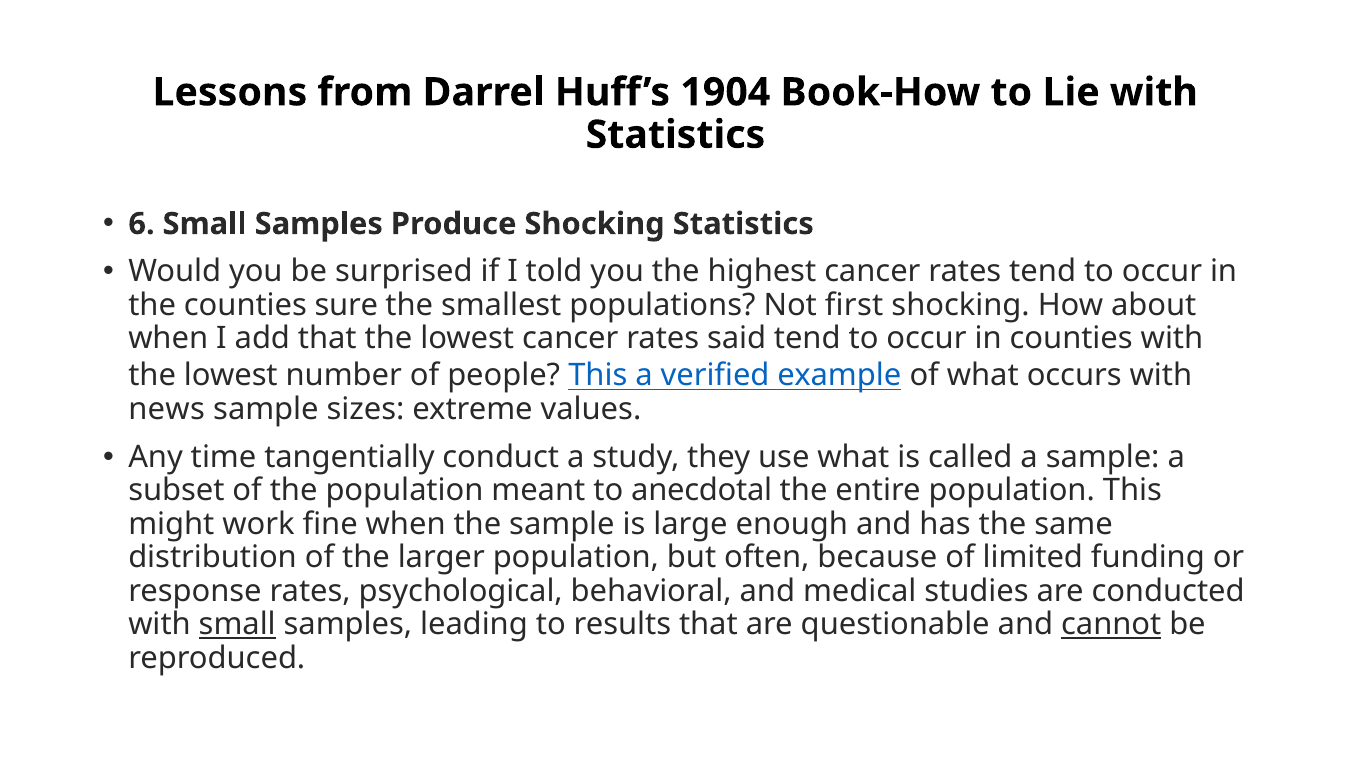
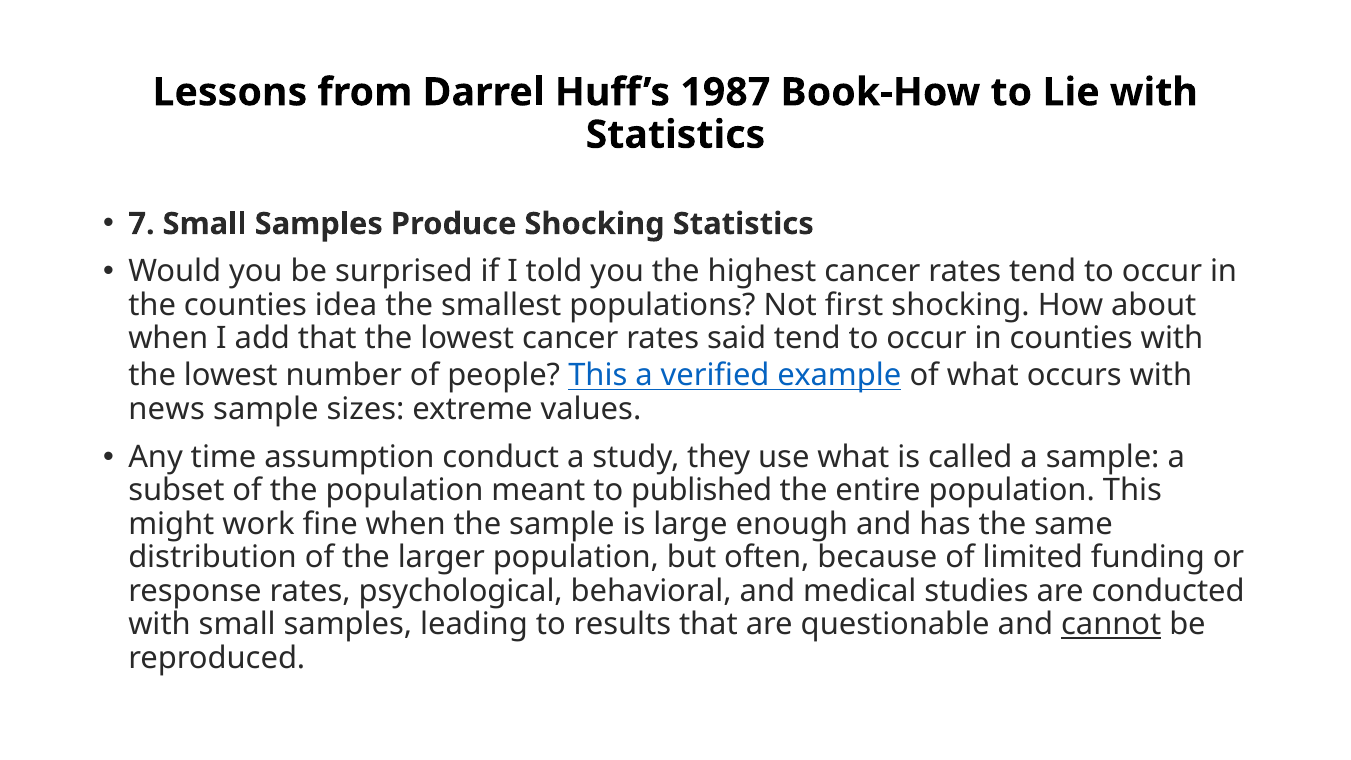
1904: 1904 -> 1987
6: 6 -> 7
sure: sure -> idea
tangentially: tangentially -> assumption
anecdotal: anecdotal -> published
small at (237, 624) underline: present -> none
